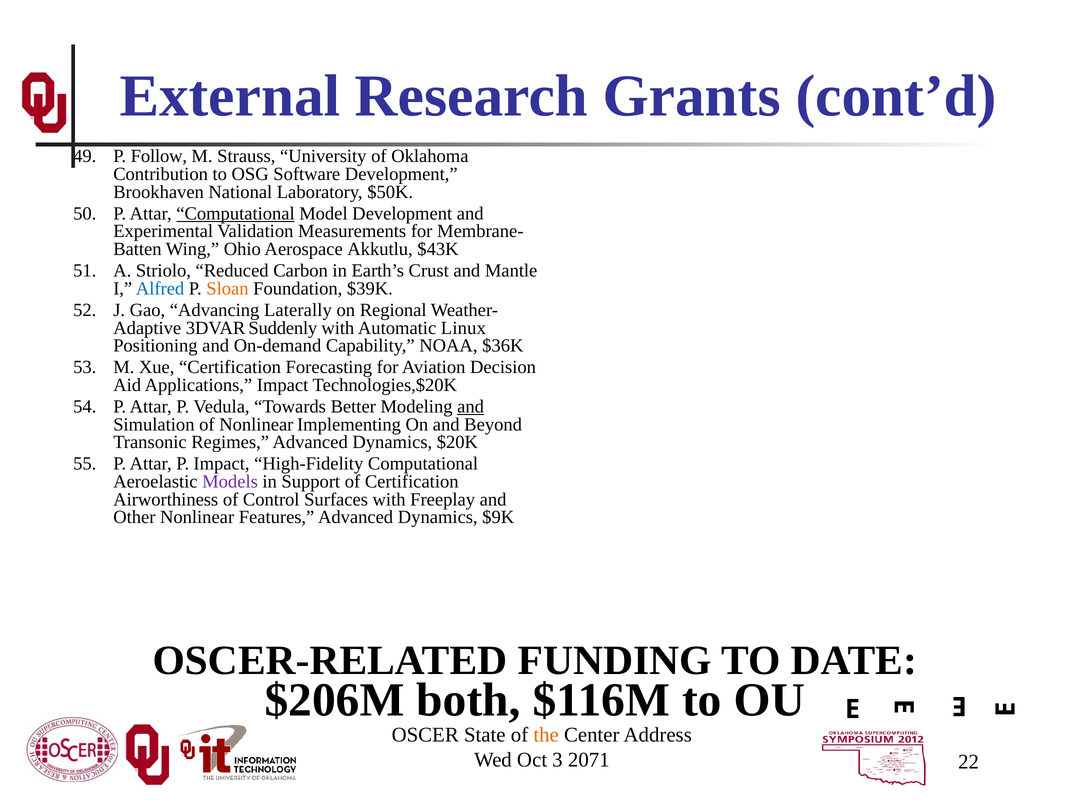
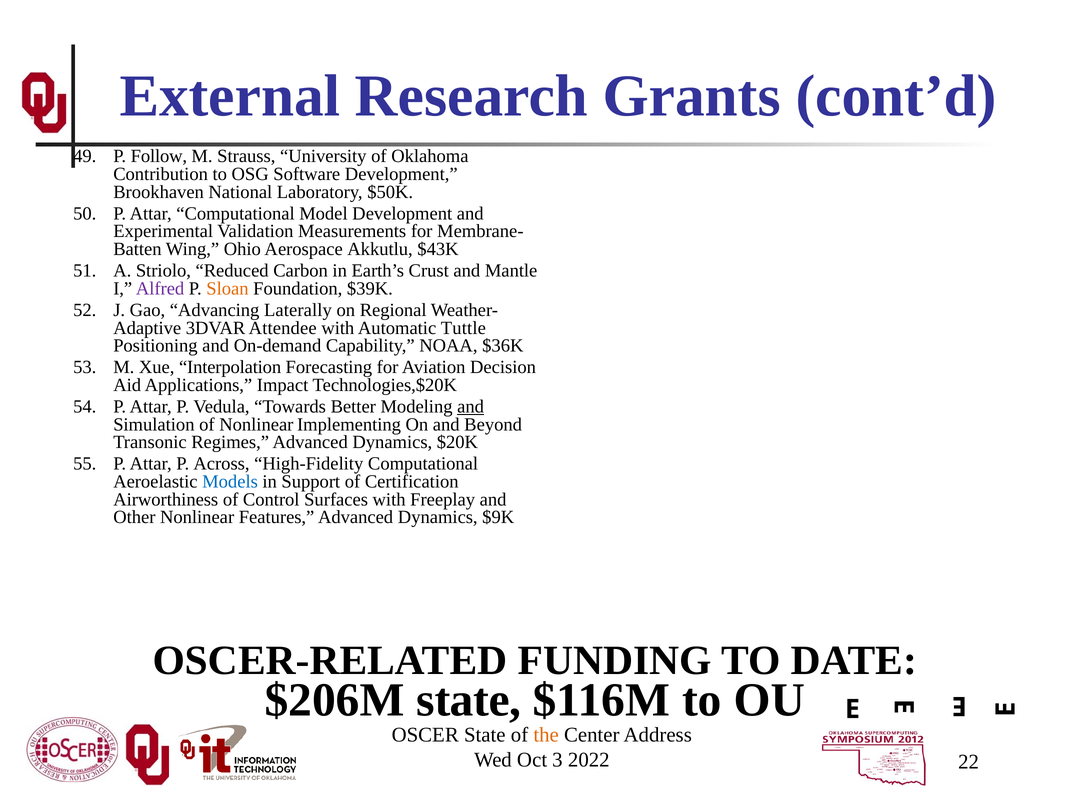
Computational at (236, 213) underline: present -> none
Alfred colour: blue -> purple
Suddenly: Suddenly -> Attendee
Linux: Linux -> Tuttle
Xue Certification: Certification -> Interpolation
P Impact: Impact -> Across
Models colour: purple -> blue
$206M both: both -> state
2071: 2071 -> 2022
